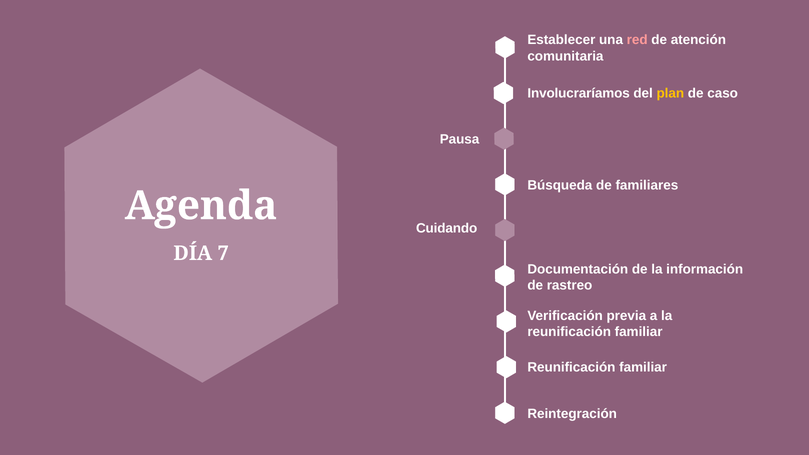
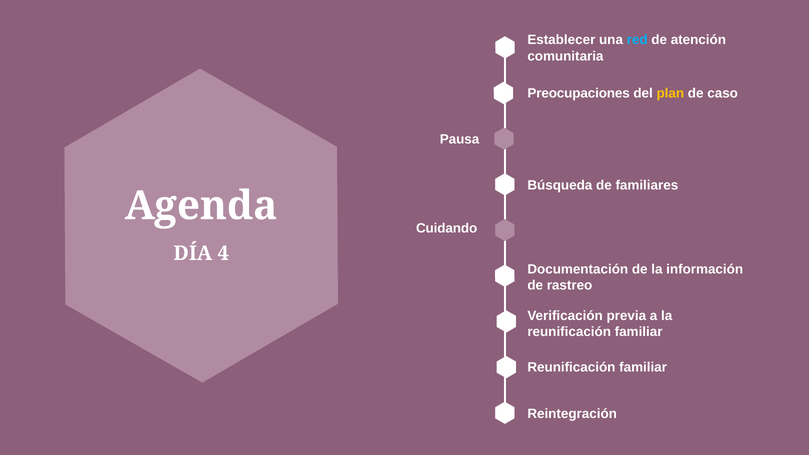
red colour: pink -> light blue
Involucraríamos: Involucraríamos -> Preocupaciones
7: 7 -> 4
